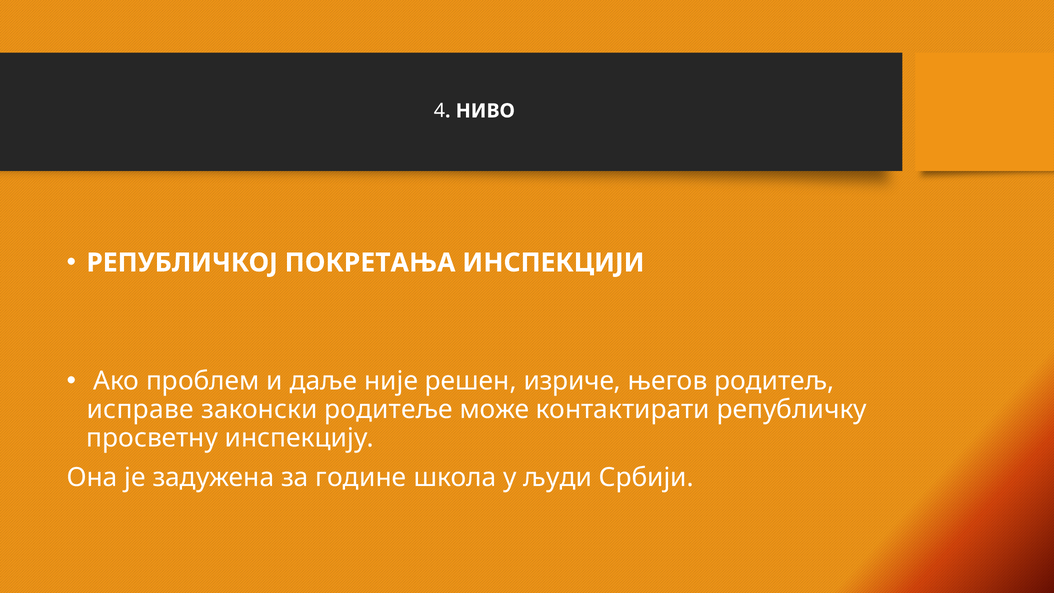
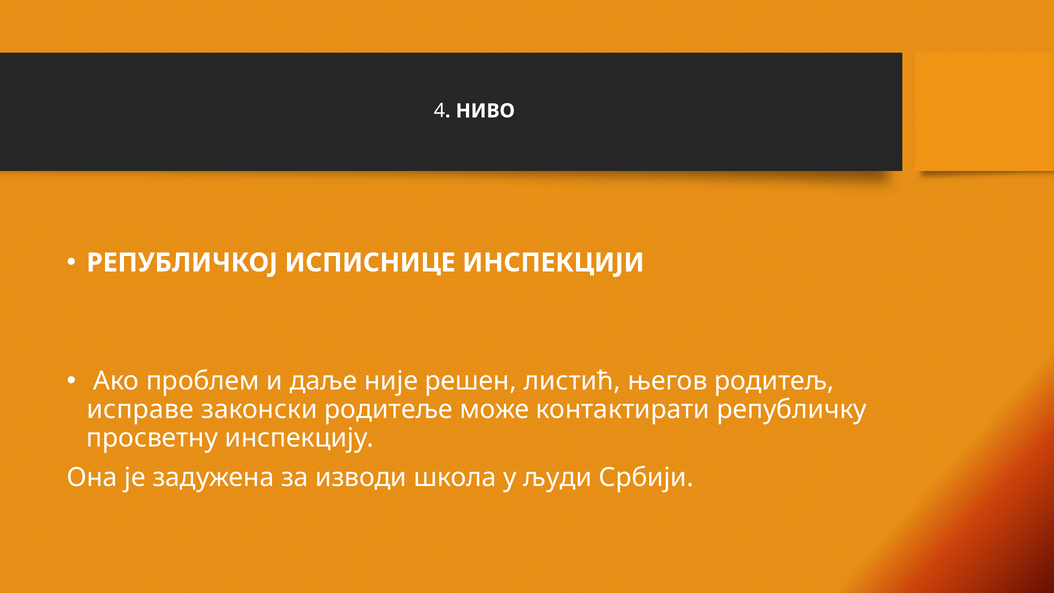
ПОКРЕТАЊА: ПОКРЕТАЊА -> ИСПИСНИЦЕ
изриче: изриче -> листић
године: године -> изводи
